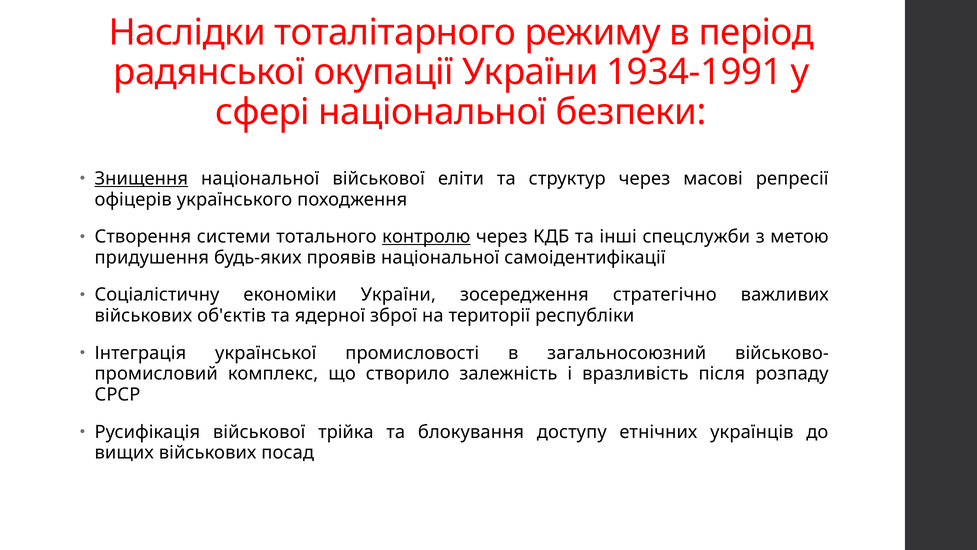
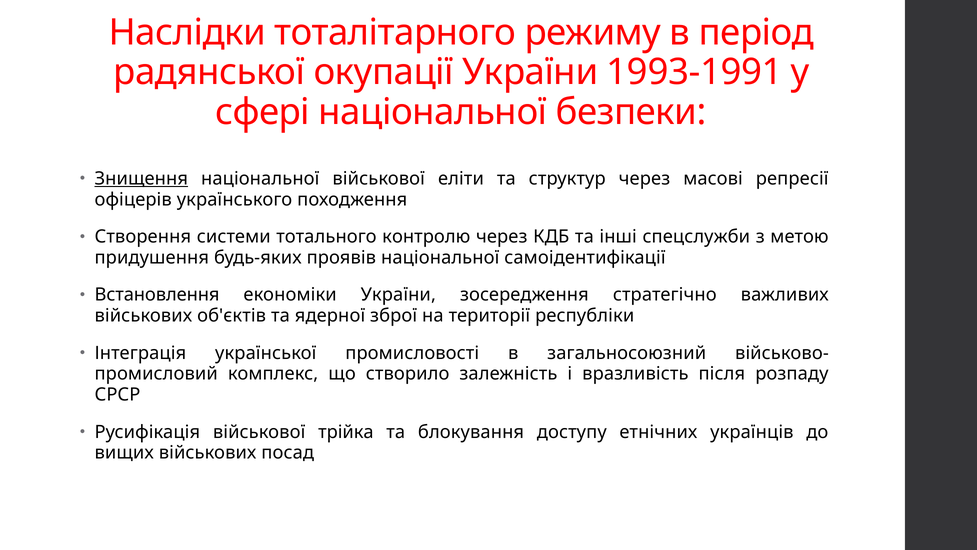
1934-1991: 1934-1991 -> 1993-1991
контролю underline: present -> none
Соціалістичну: Соціалістичну -> Встановлення
